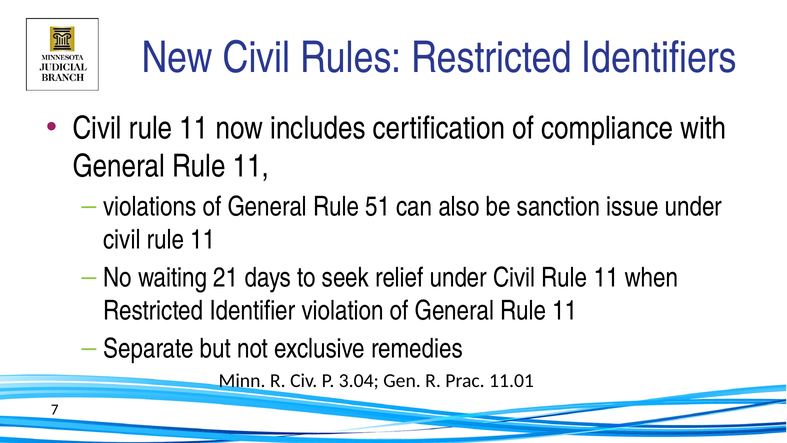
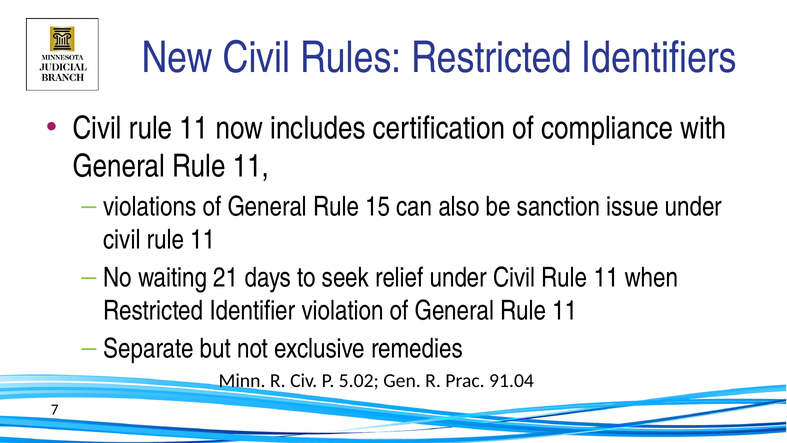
51: 51 -> 15
3.04: 3.04 -> 5.02
11.01: 11.01 -> 91.04
